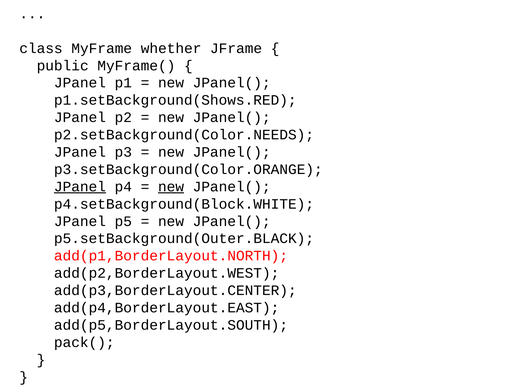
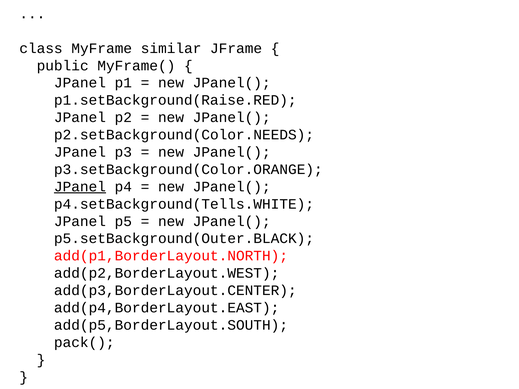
whether: whether -> similar
p1.setBackground(Shows.RED: p1.setBackground(Shows.RED -> p1.setBackground(Raise.RED
new at (171, 187) underline: present -> none
p4.setBackground(Block.WHITE: p4.setBackground(Block.WHITE -> p4.setBackground(Tells.WHITE
